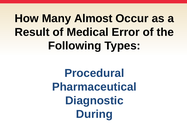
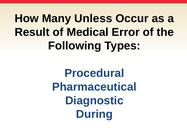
Almost: Almost -> Unless
